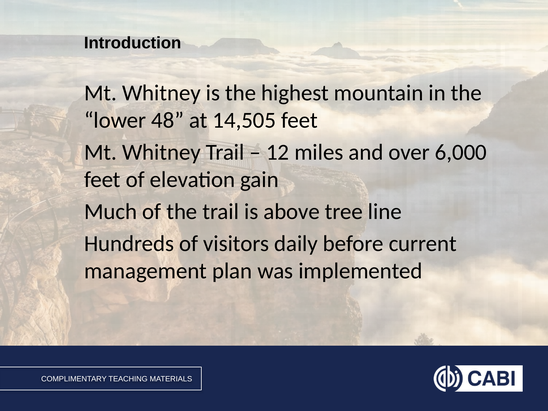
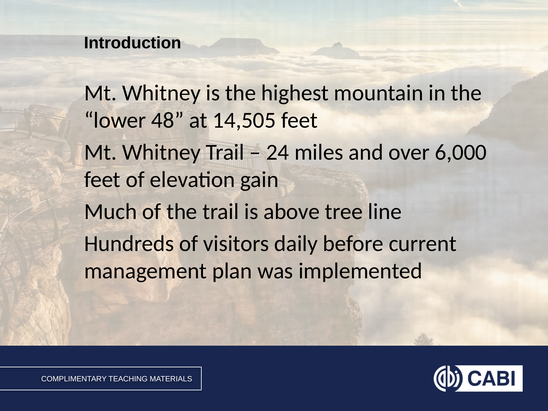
12: 12 -> 24
